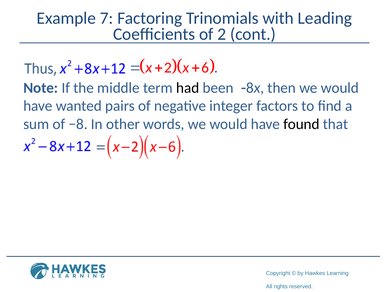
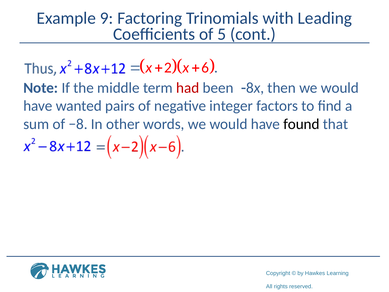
7: 7 -> 9
of 2: 2 -> 5
had colour: black -> red
